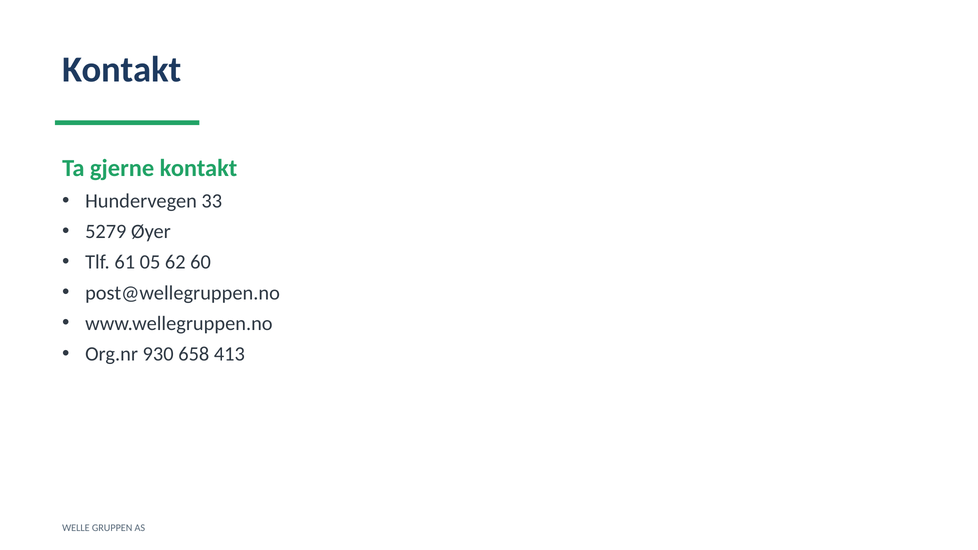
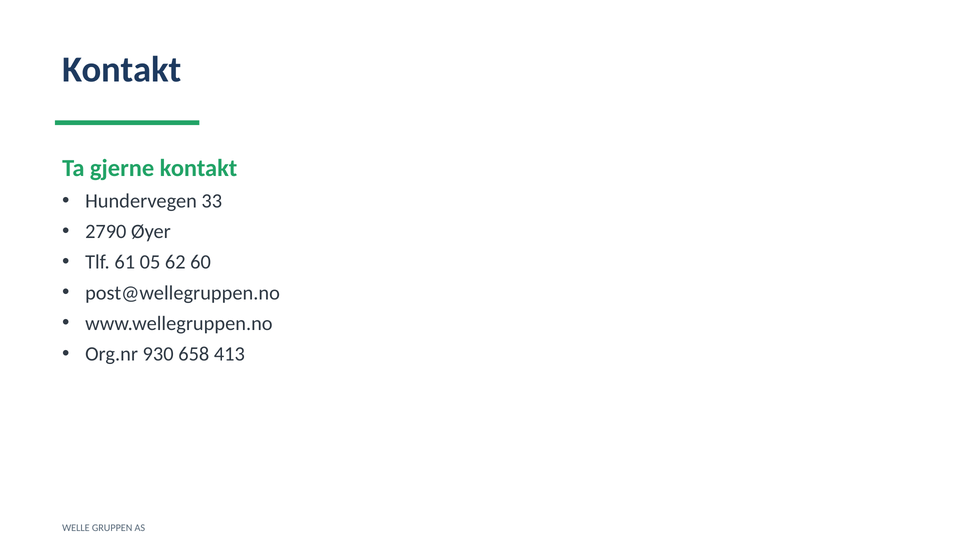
5279: 5279 -> 2790
